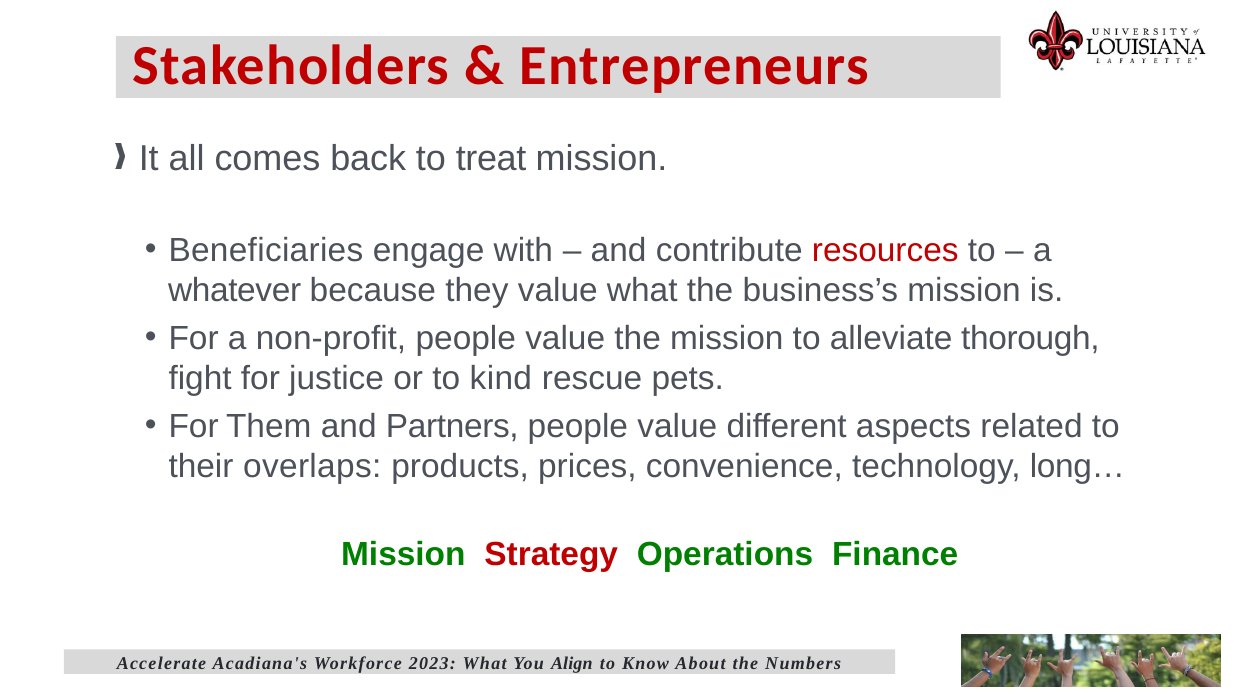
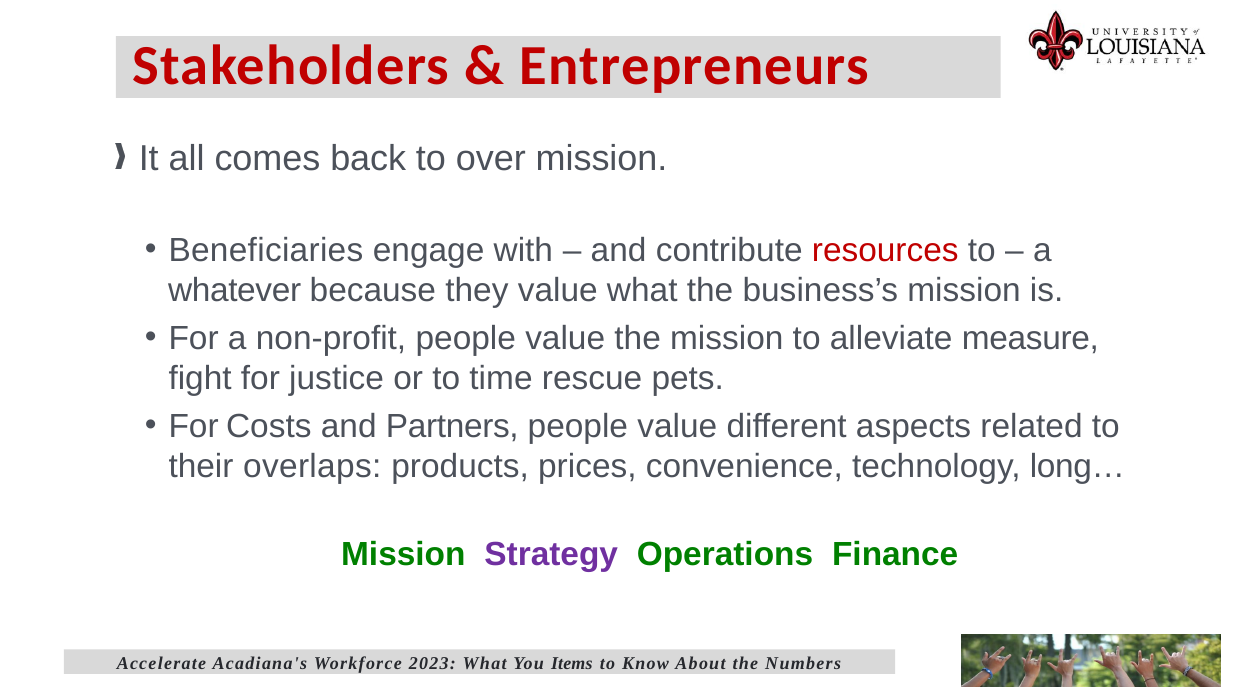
treat: treat -> over
thorough: thorough -> measure
kind: kind -> time
Them: Them -> Costs
Strategy colour: red -> purple
Align: Align -> Items
